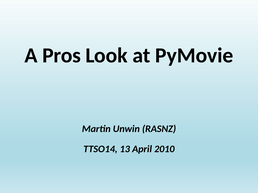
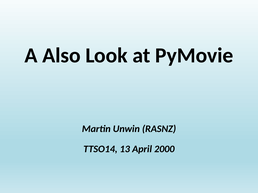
Pros: Pros -> Also
2010: 2010 -> 2000
